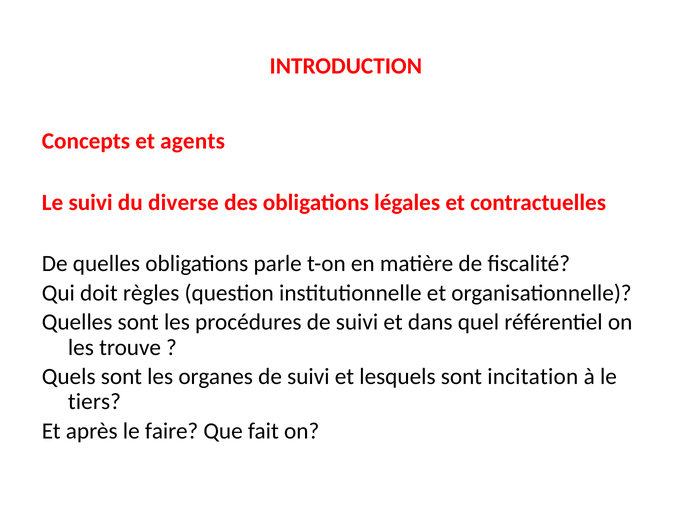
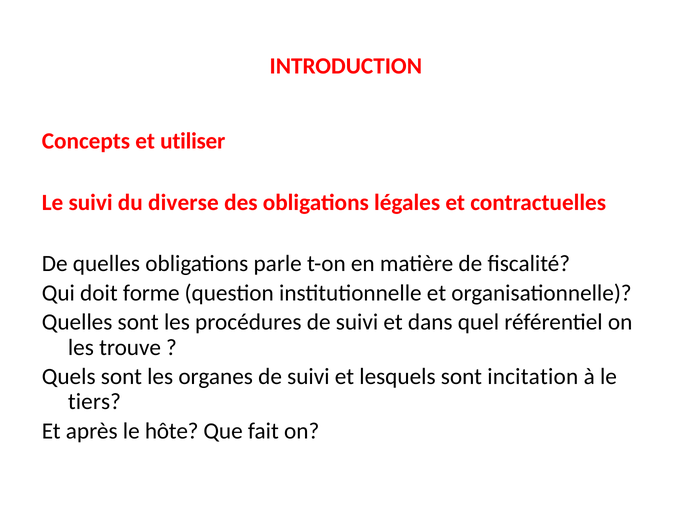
agents: agents -> utiliser
règles: règles -> forme
faire: faire -> hôte
